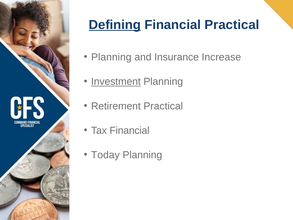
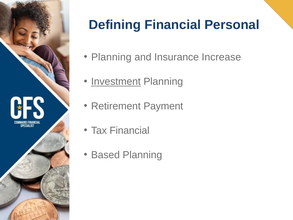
Defining underline: present -> none
Financial Practical: Practical -> Personal
Retirement Practical: Practical -> Payment
Today: Today -> Based
